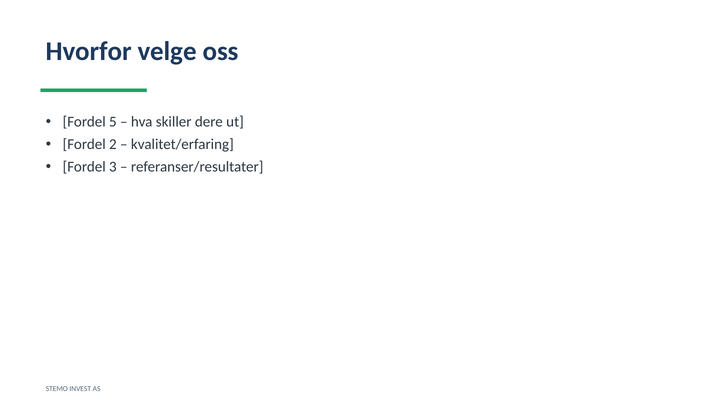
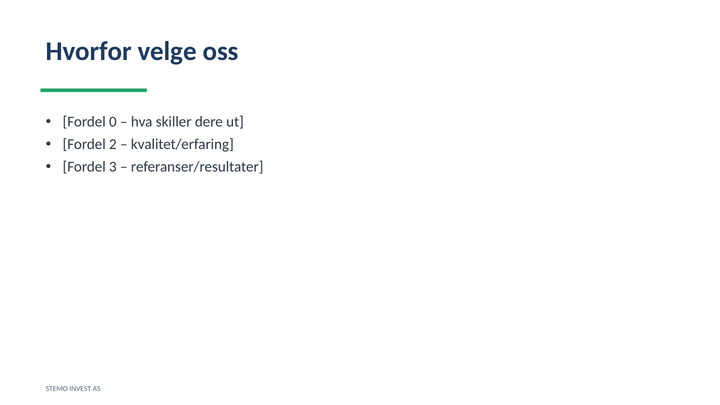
5: 5 -> 0
